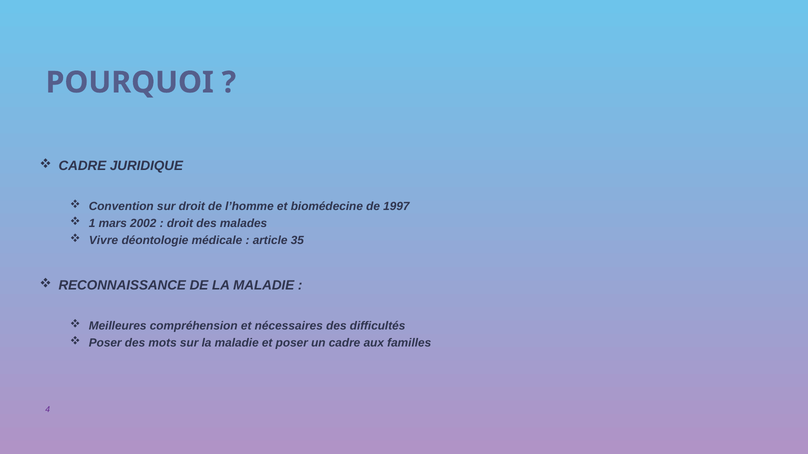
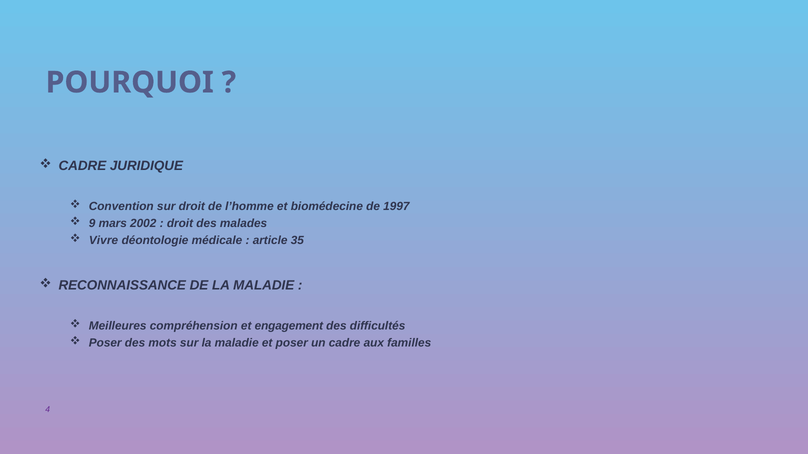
1: 1 -> 9
nécessaires: nécessaires -> engagement
